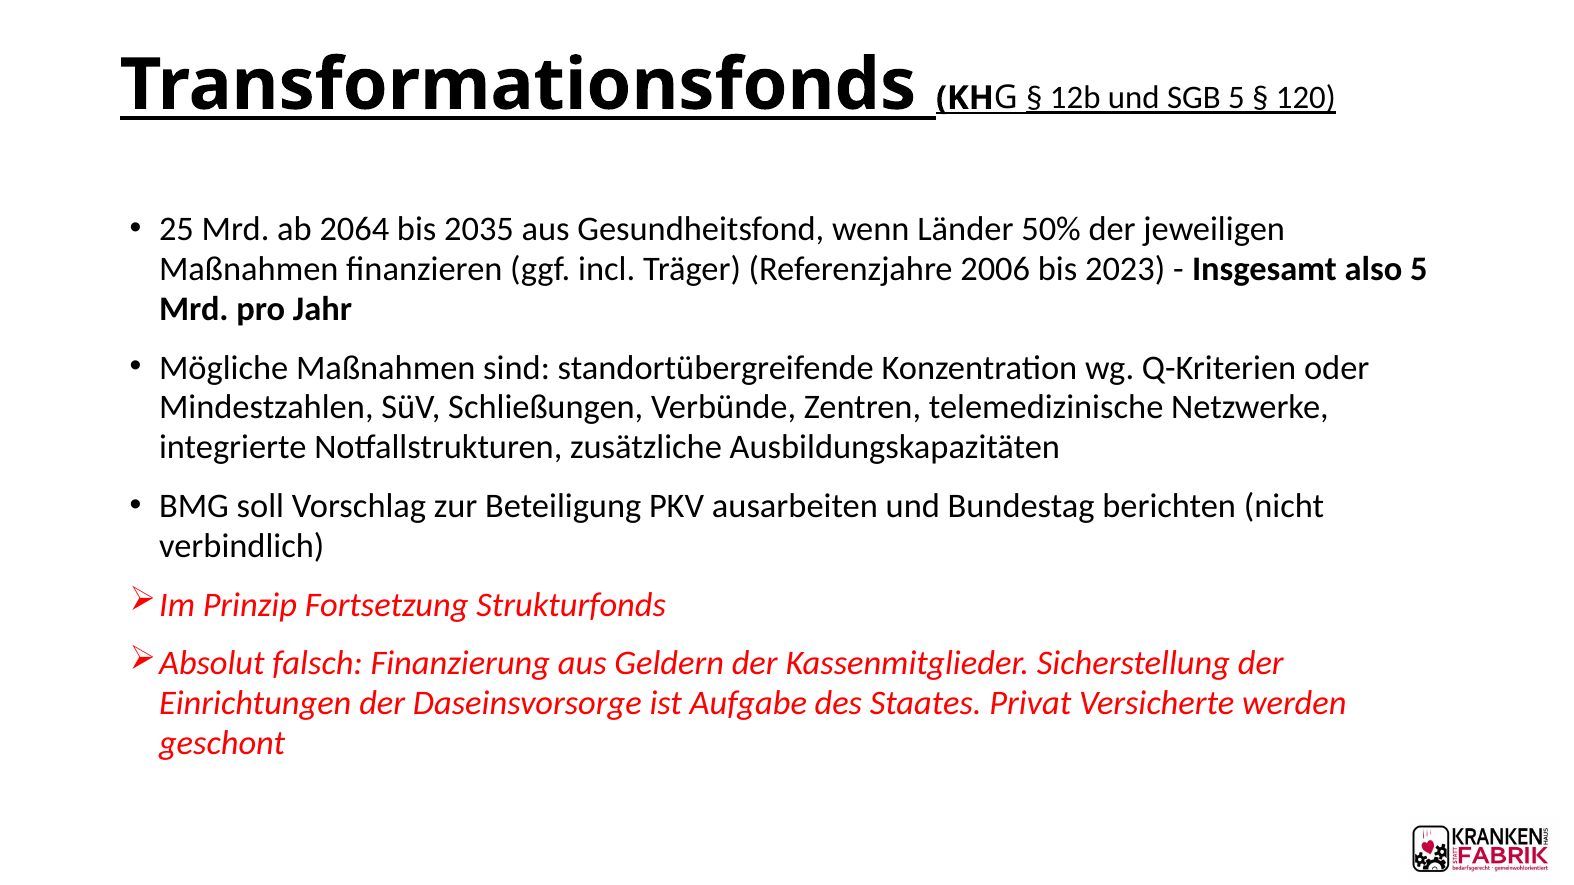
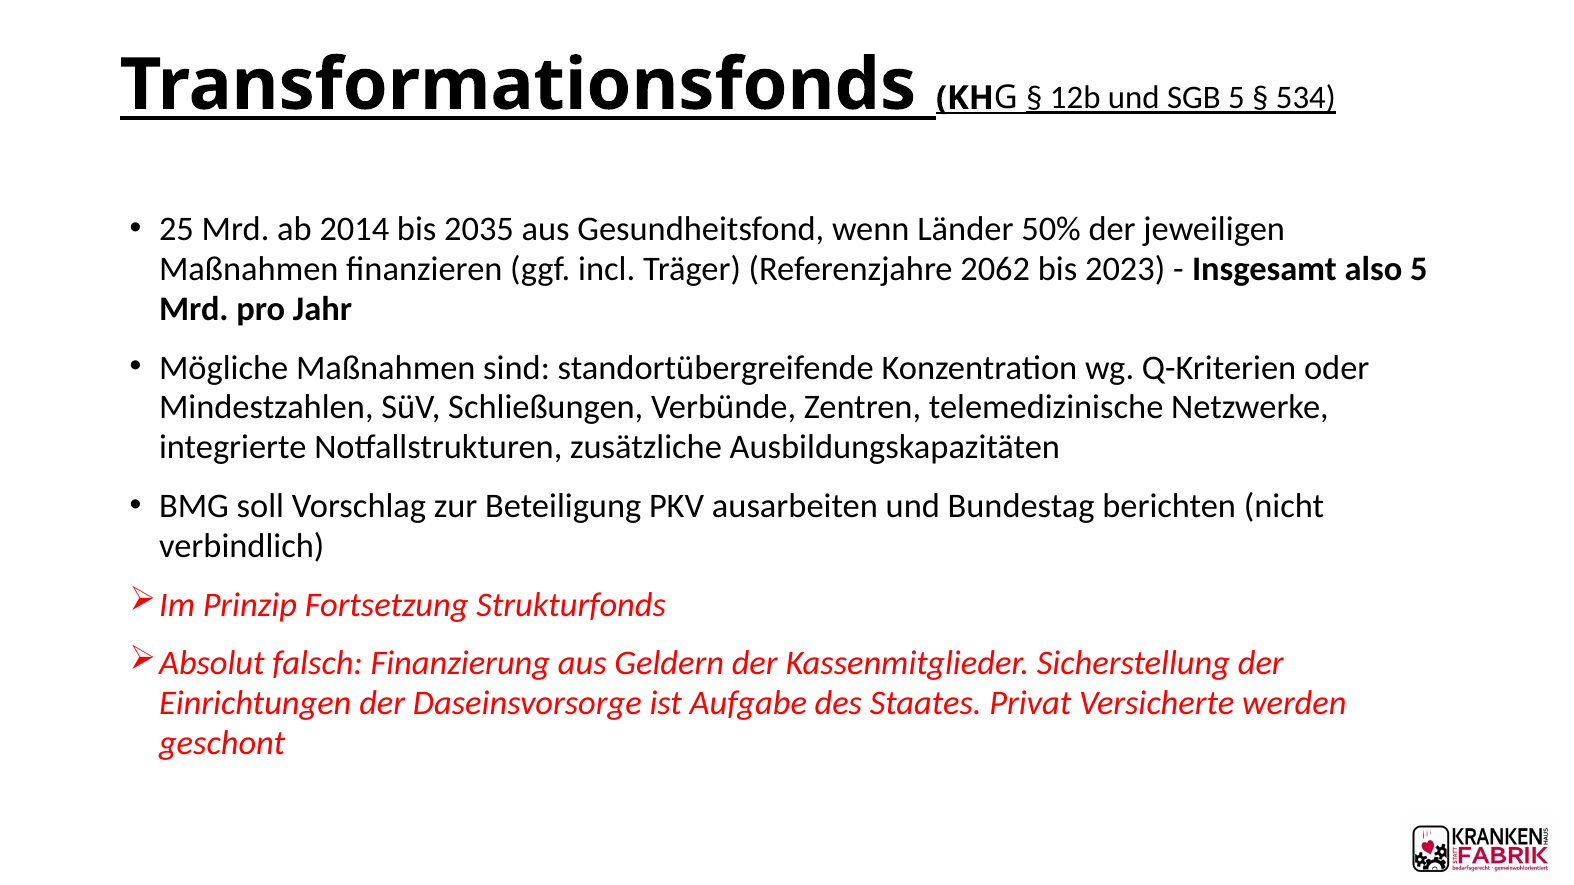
120: 120 -> 534
2064: 2064 -> 2014
2006: 2006 -> 2062
